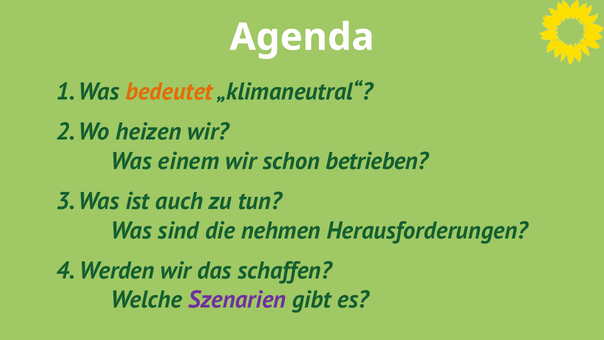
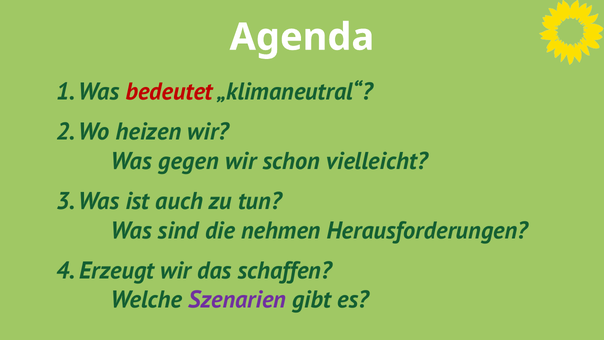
bedeutet colour: orange -> red
einem: einem -> gegen
betrieben: betrieben -> vielleicht
Werden: Werden -> Erzeugt
